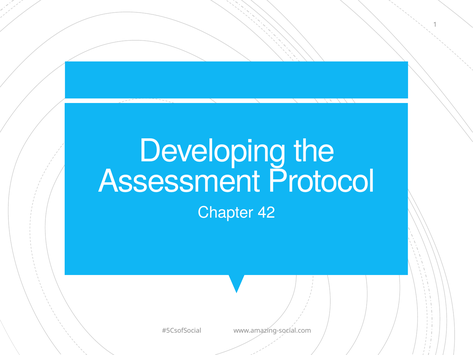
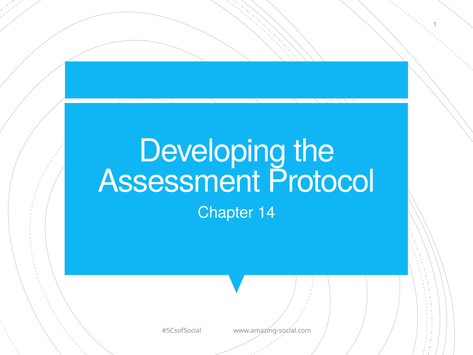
42: 42 -> 14
